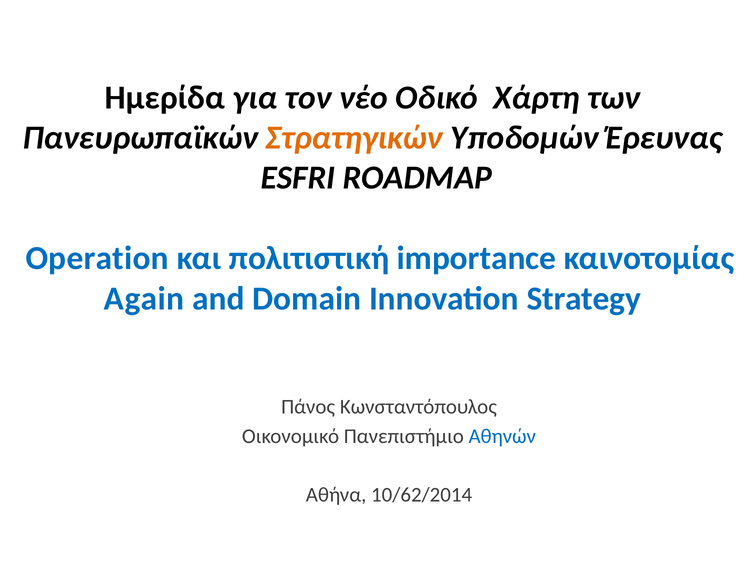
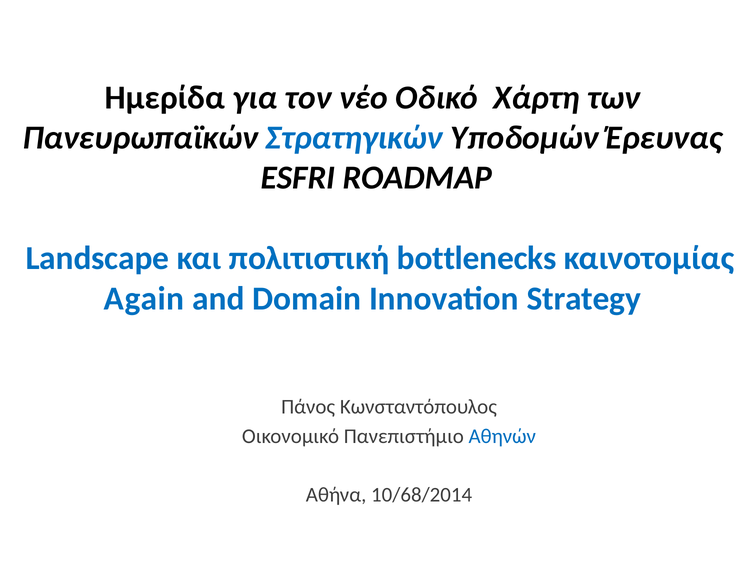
Στρατηγικών colour: orange -> blue
Operation: Operation -> Landscape
importance: importance -> bottlenecks
10/62/2014: 10/62/2014 -> 10/68/2014
